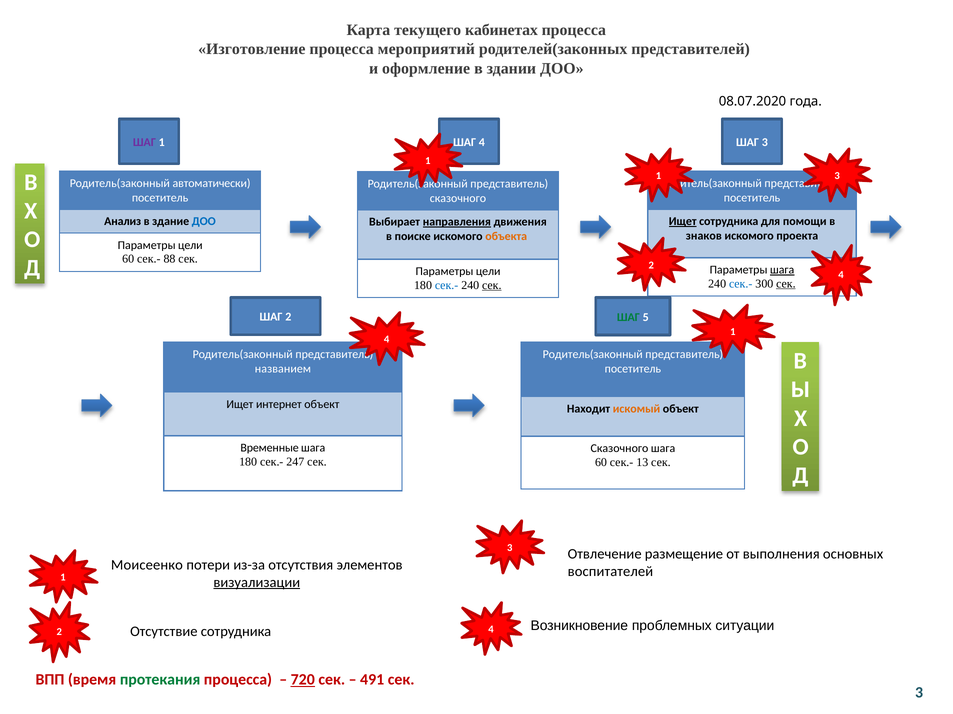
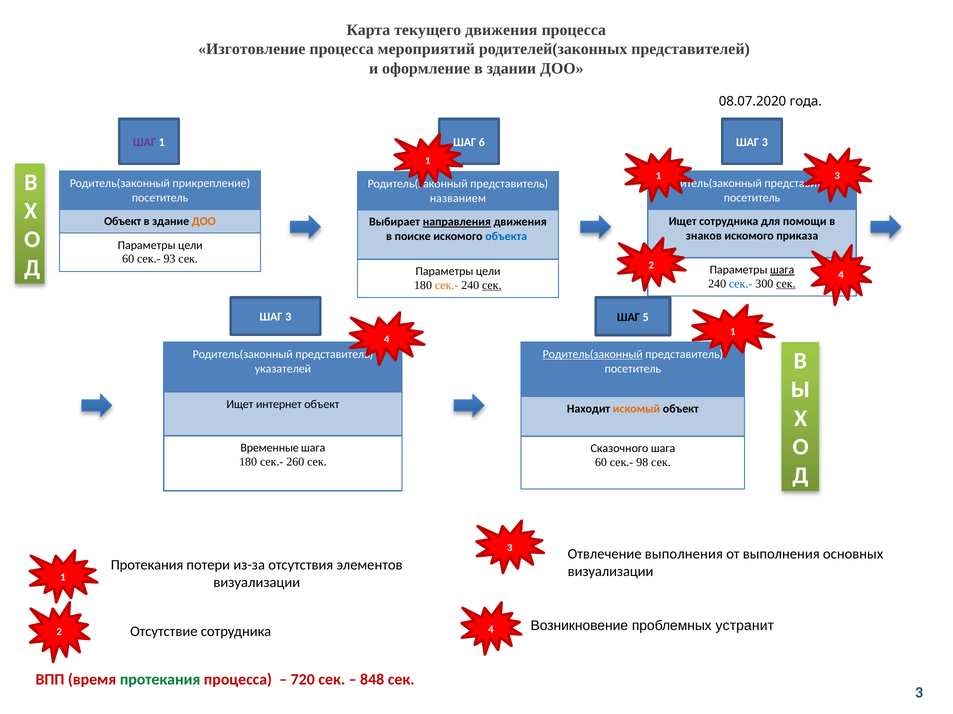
текущего кабинетах: кабинетах -> движения
4 at (482, 142): 4 -> 6
автоматически: автоматически -> прикрепление
сказочного at (458, 198): сказочного -> названием
Анализ at (123, 222): Анализ -> Объект
ДОО at (204, 222) colour: blue -> orange
Ищет at (683, 222) underline: present -> none
проекта: проекта -> приказа
объекта colour: orange -> blue
88: 88 -> 93
сек.- at (447, 285) colour: blue -> orange
2 at (288, 317): 2 -> 3
ШАГ at (628, 317) colour: green -> black
Родитель(законный at (593, 355) underline: none -> present
названием: названием -> указателей
247: 247 -> 260
13: 13 -> 98
Отвлечение размещение: размещение -> выполнения
Моисеенко at (147, 565): Моисеенко -> Протекания
воспитателей at (610, 572): воспитателей -> визуализации
визуализации at (257, 583) underline: present -> none
ситуации: ситуации -> устранит
720 underline: present -> none
491: 491 -> 848
